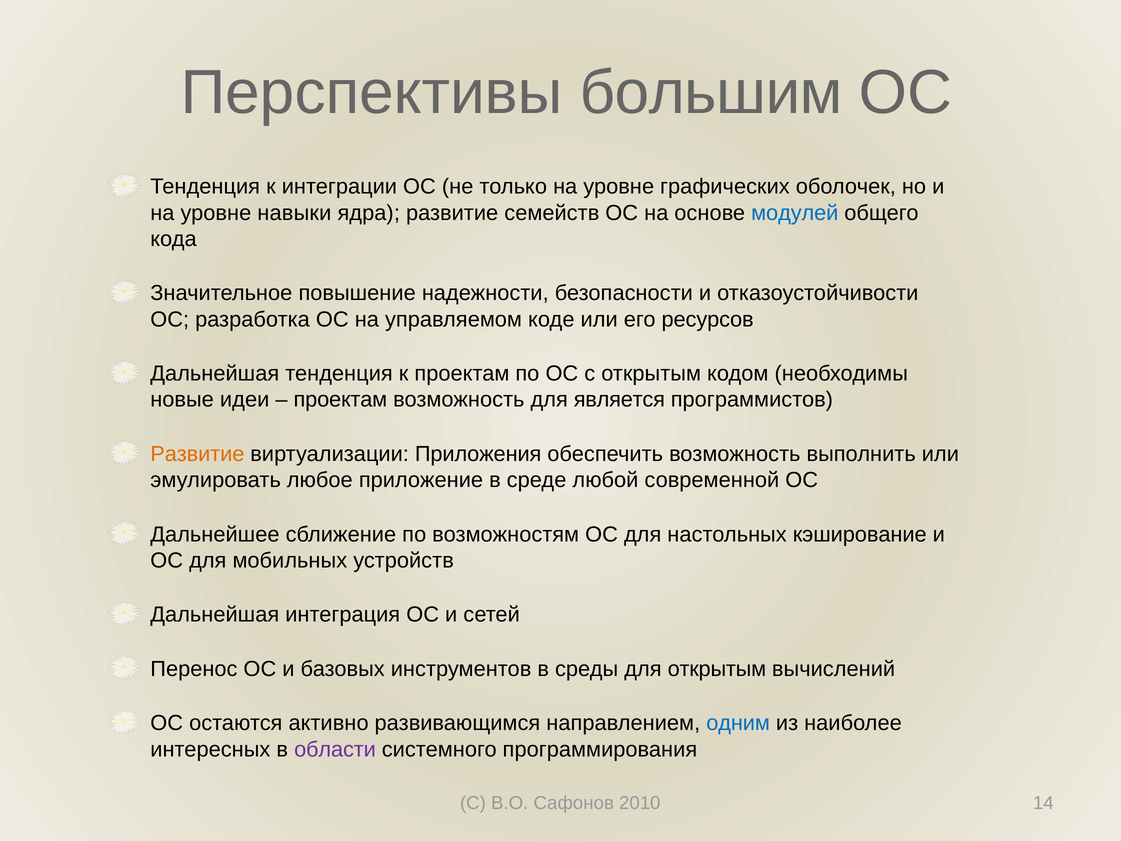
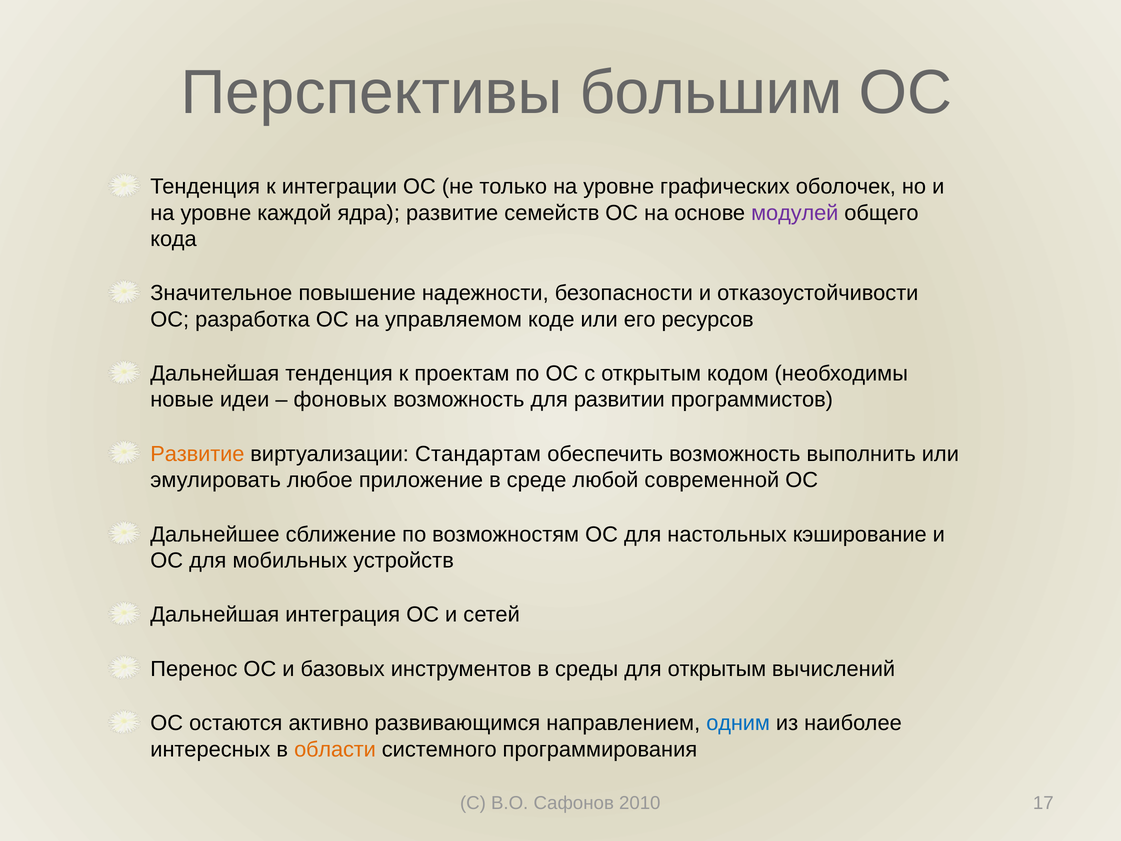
навыки: навыки -> каждой
модулей colour: blue -> purple
проектам at (340, 400): проектам -> фоновых
является: является -> развитии
Приложения: Приложения -> Стандартам
области colour: purple -> orange
14: 14 -> 17
